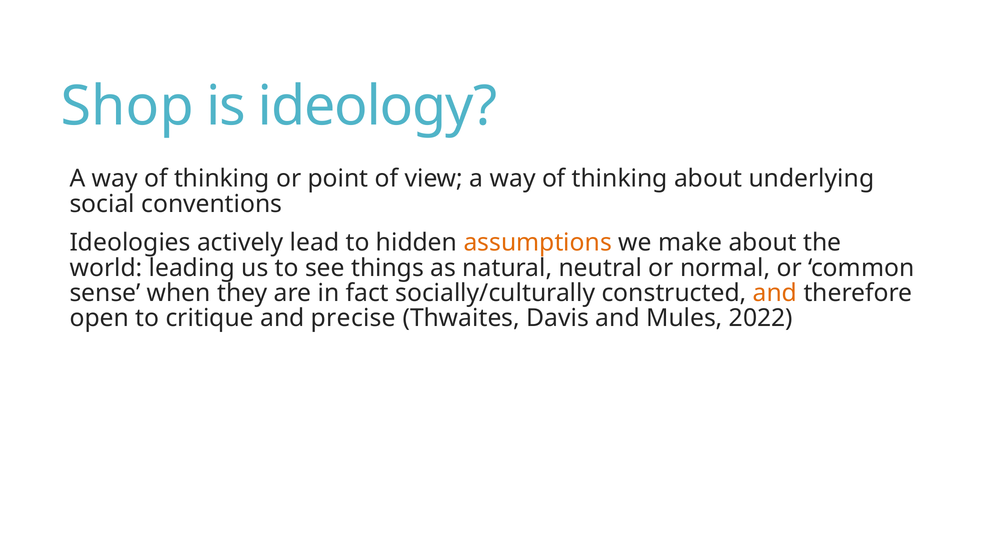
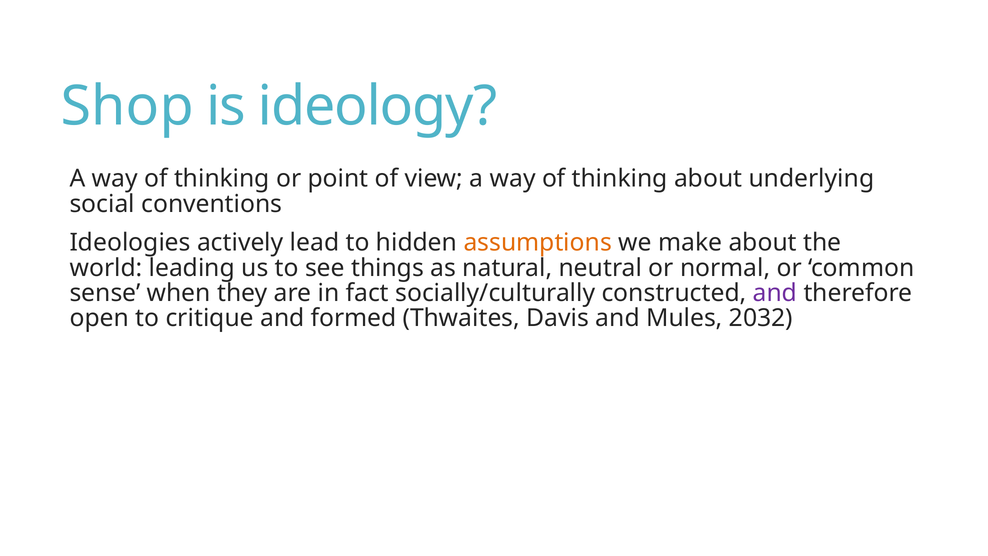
and at (775, 293) colour: orange -> purple
precise: precise -> formed
2022: 2022 -> 2032
